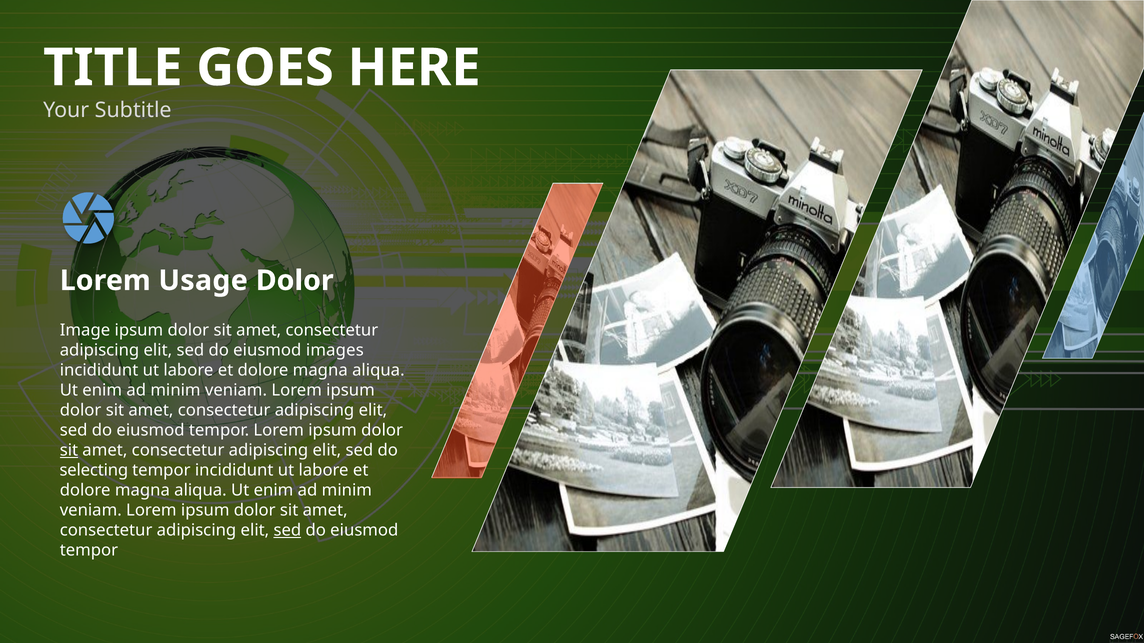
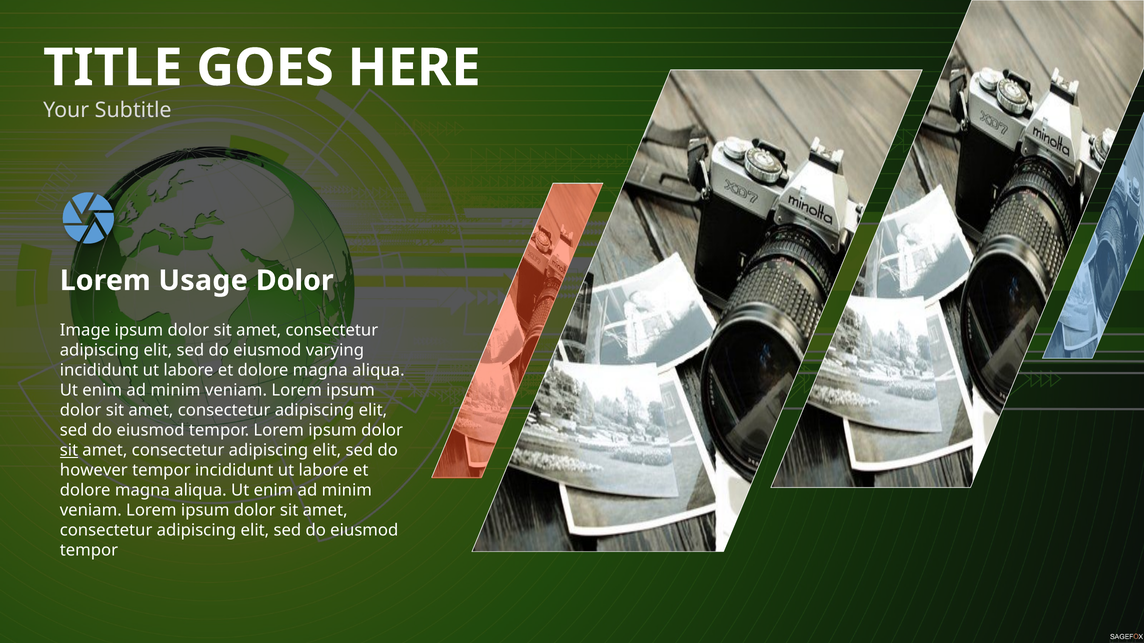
images: images -> varying
selecting: selecting -> however
sed at (287, 531) underline: present -> none
